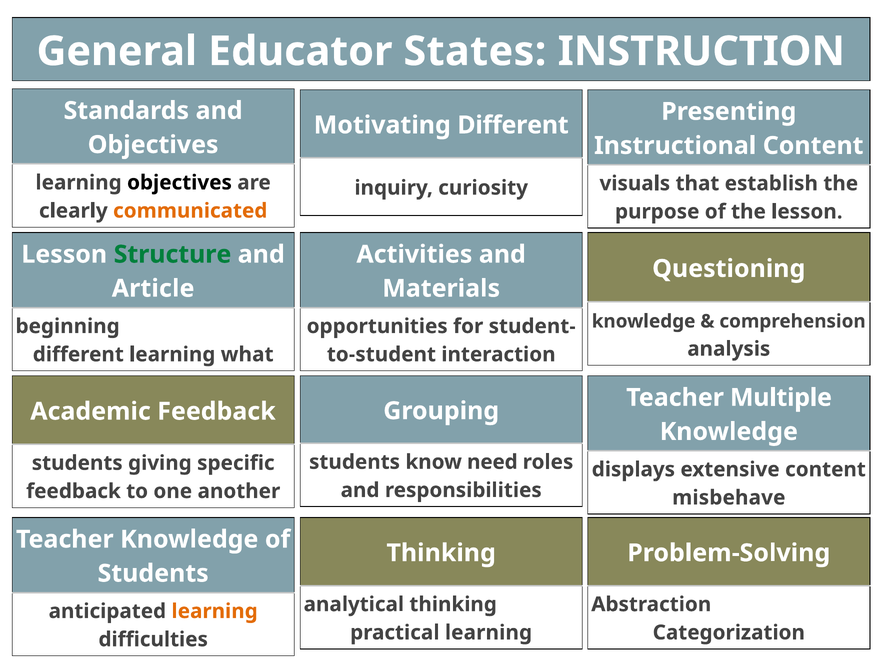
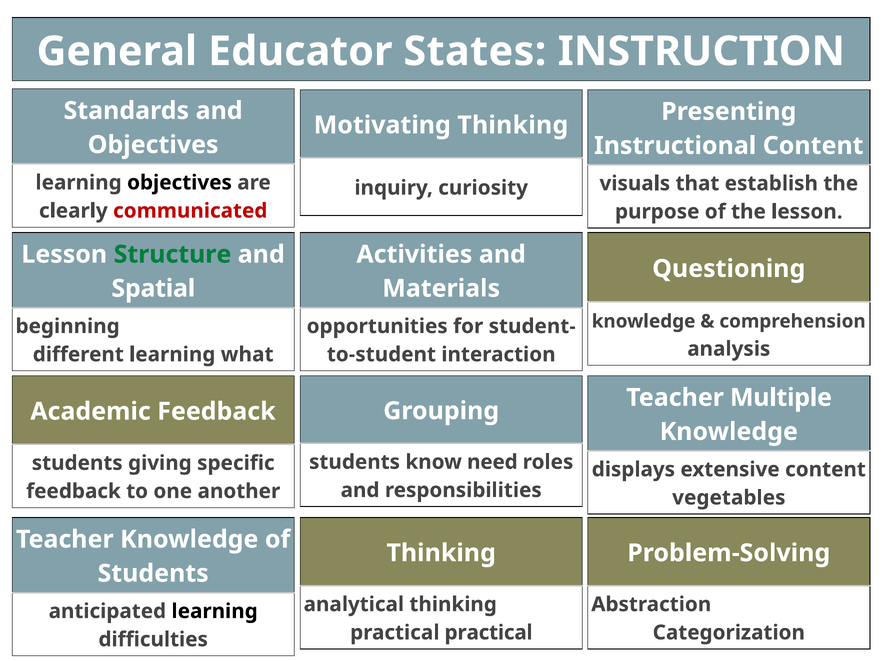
Motivating Different: Different -> Thinking
communicated colour: orange -> red
Article: Article -> Spatial
misbehave: misbehave -> vegetables
learning at (215, 612) colour: orange -> black
practical learning: learning -> practical
